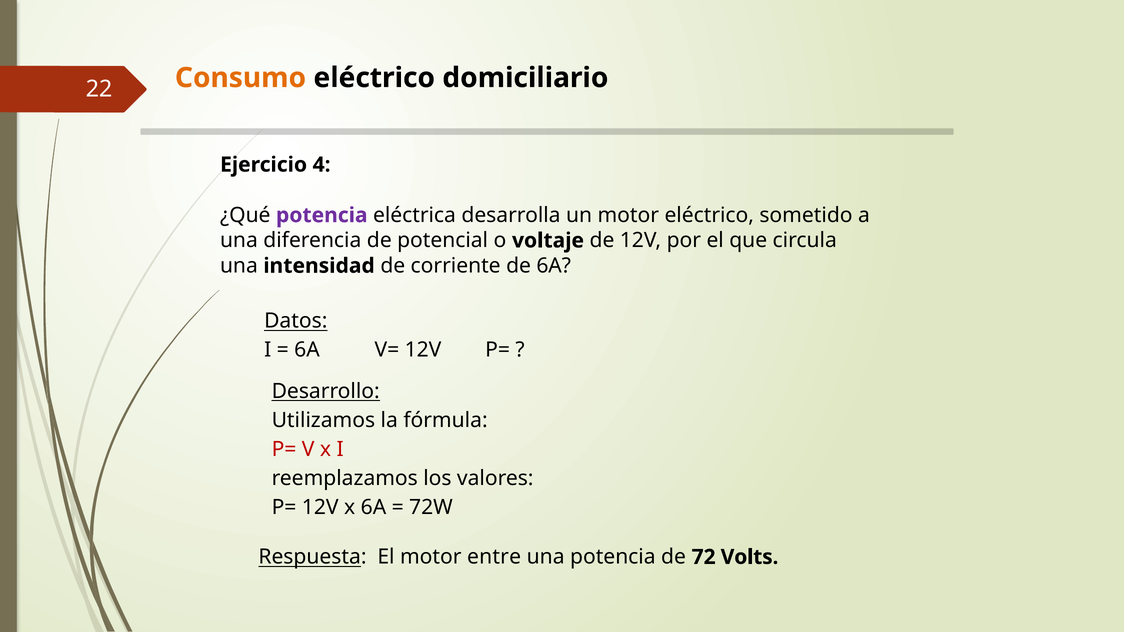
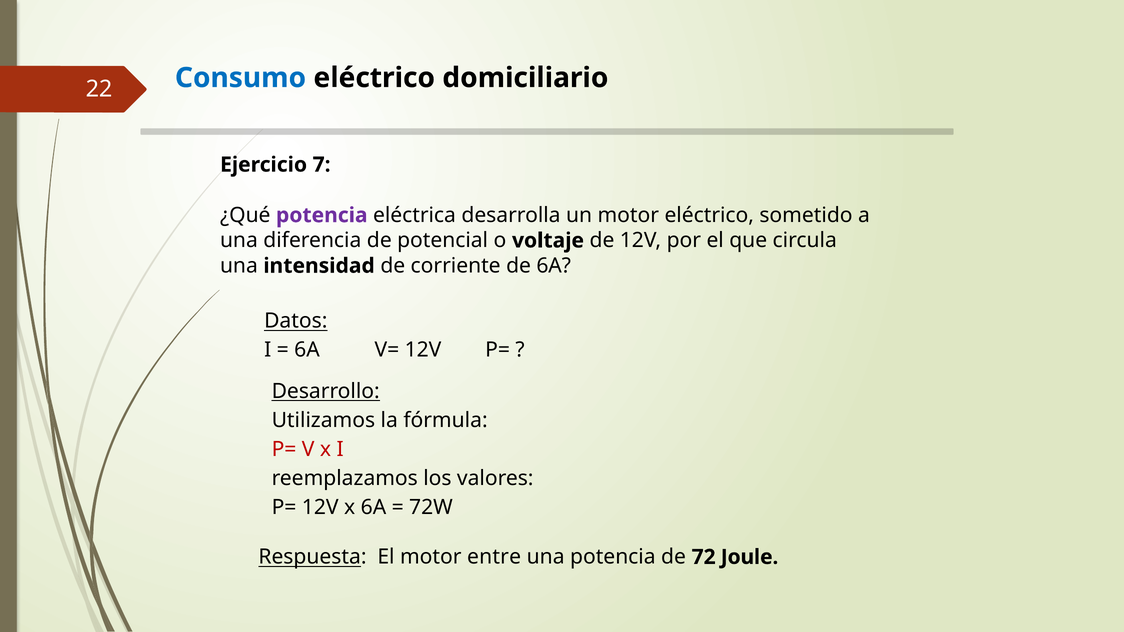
Consumo colour: orange -> blue
4: 4 -> 7
Volts: Volts -> Joule
